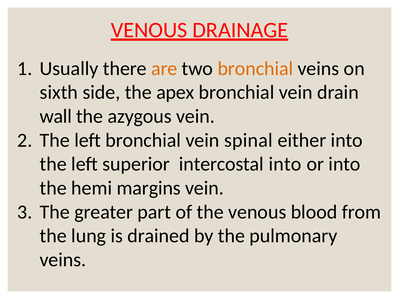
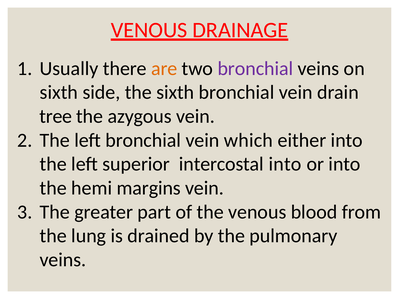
bronchial at (255, 69) colour: orange -> purple
the apex: apex -> sixth
wall: wall -> tree
spinal: spinal -> which
